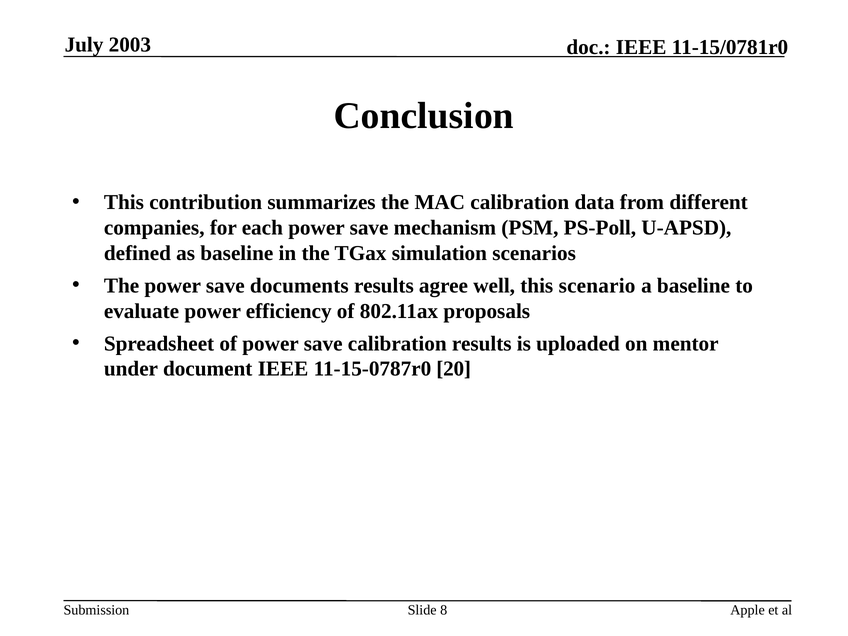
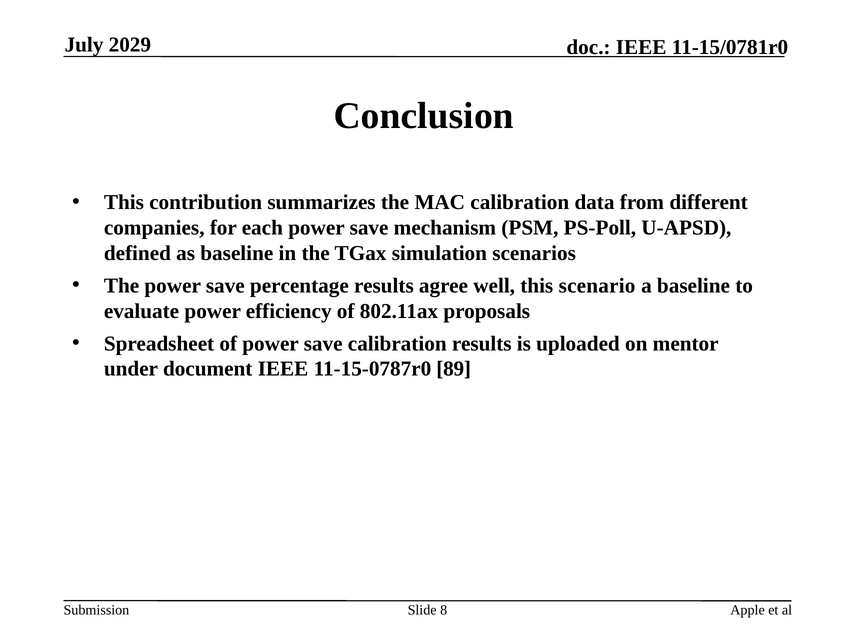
2003: 2003 -> 2029
documents: documents -> percentage
20: 20 -> 89
